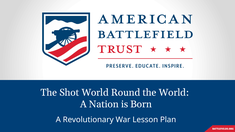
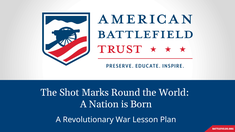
Shot World: World -> Marks
